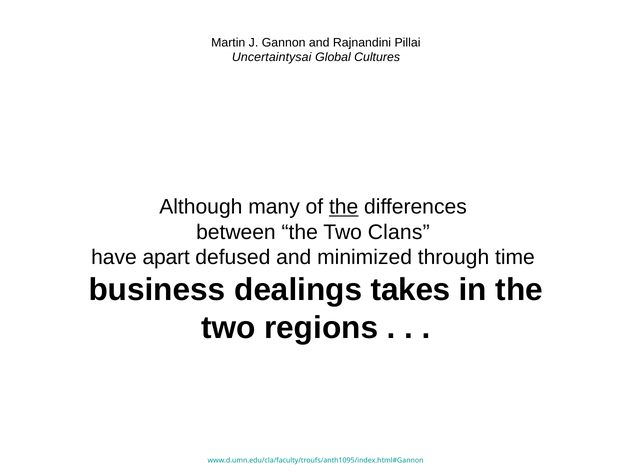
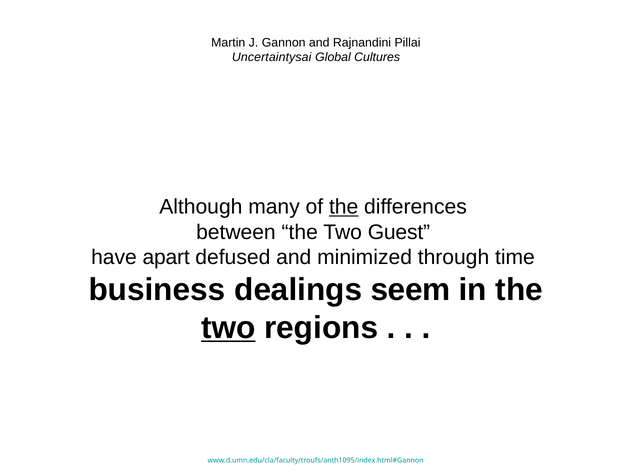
Clans: Clans -> Guest
takes: takes -> seem
two at (228, 328) underline: none -> present
